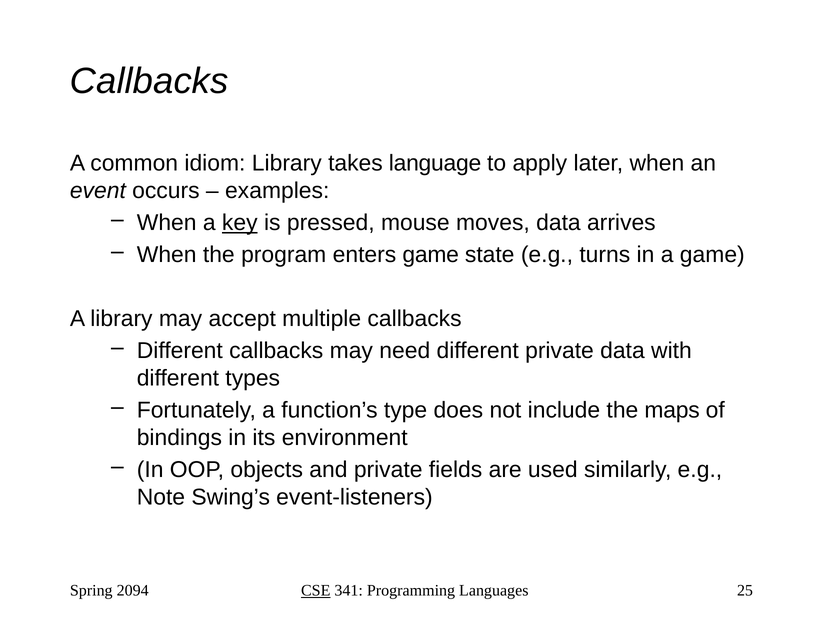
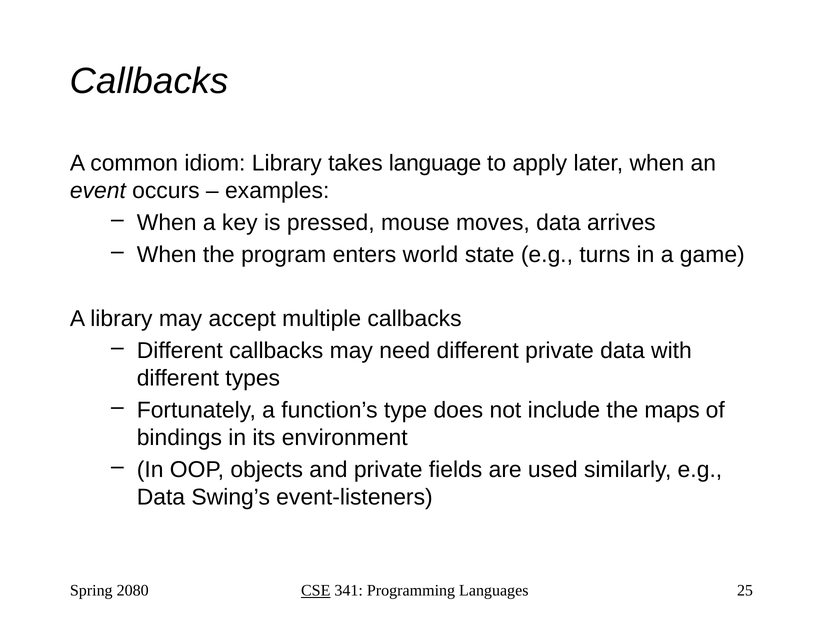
key underline: present -> none
enters game: game -> world
Note at (161, 497): Note -> Data
2094: 2094 -> 2080
